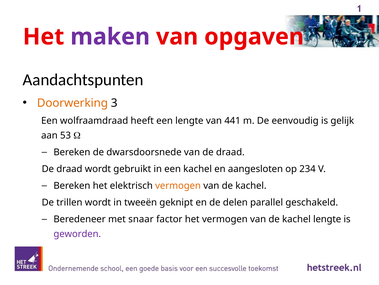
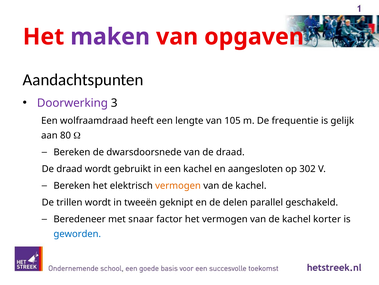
Doorwerking colour: orange -> purple
441: 441 -> 105
eenvoudig: eenvoudig -> frequentie
53: 53 -> 80
234: 234 -> 302
kachel lengte: lengte -> korter
geworden colour: purple -> blue
